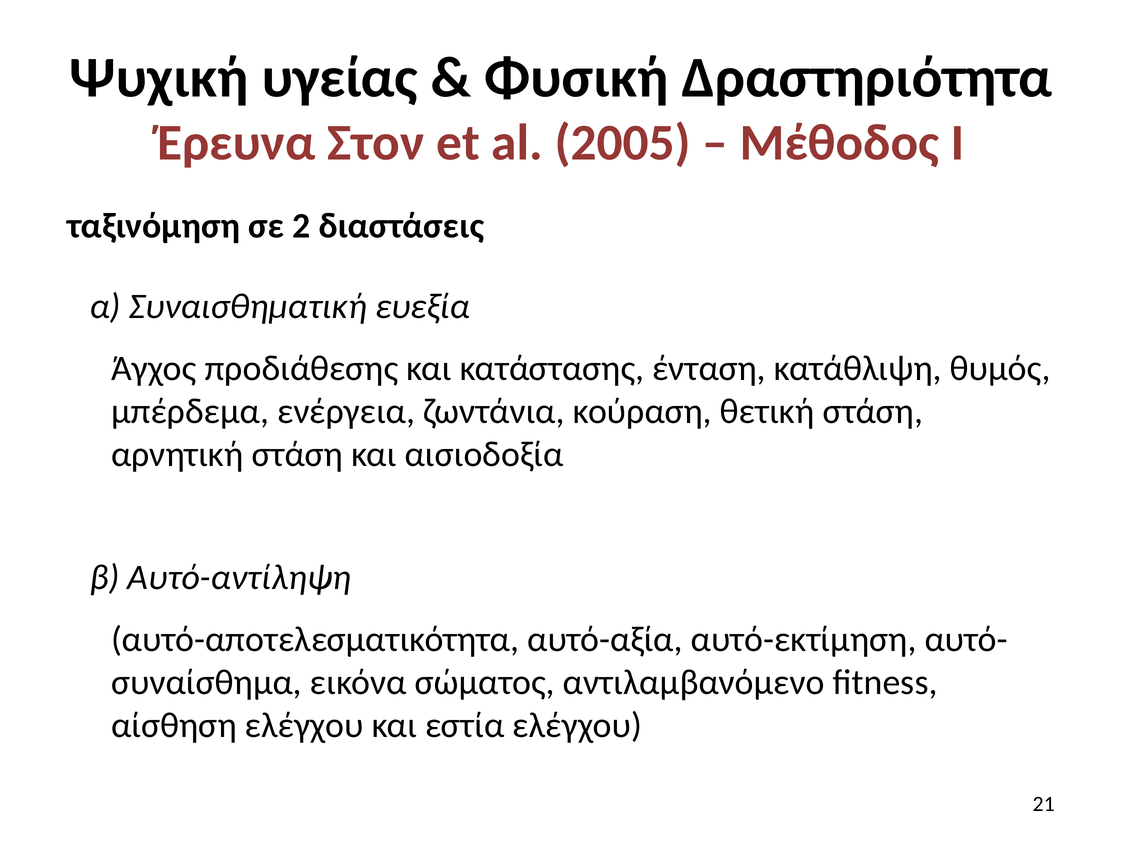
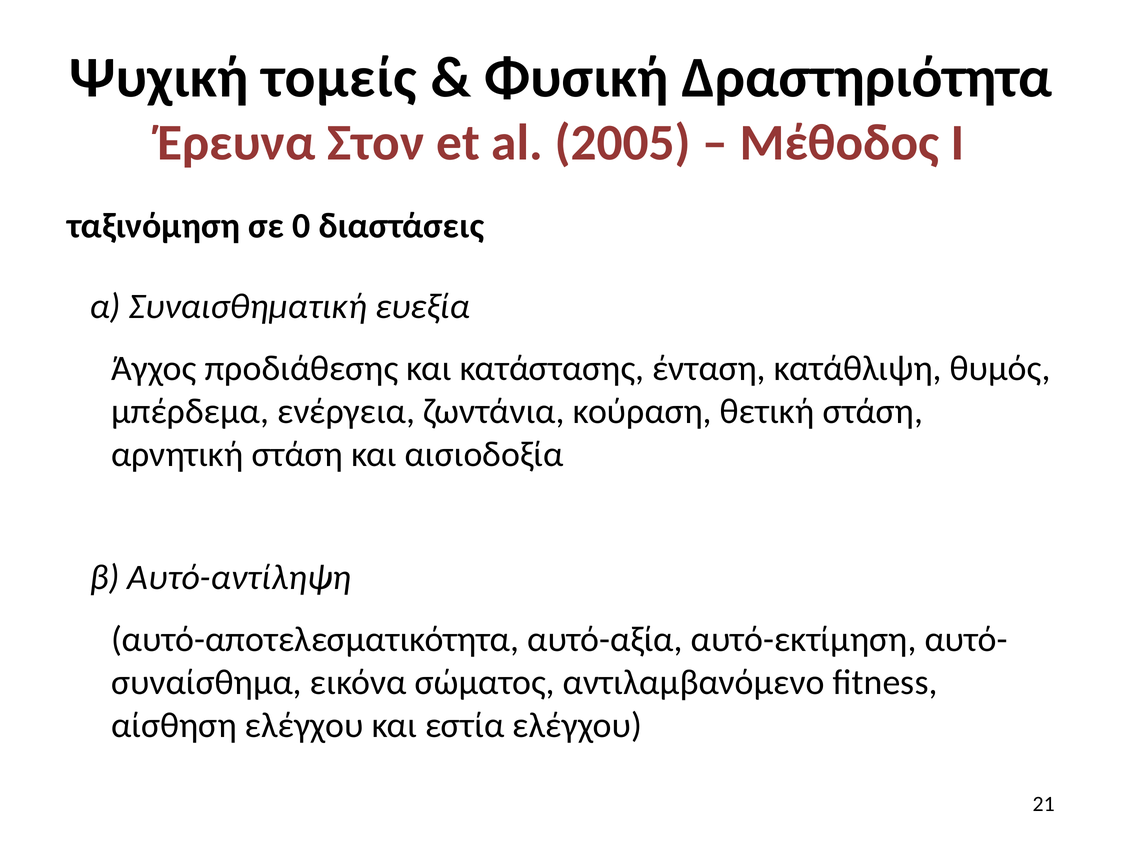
υγείας: υγείας -> τομείς
2: 2 -> 0
